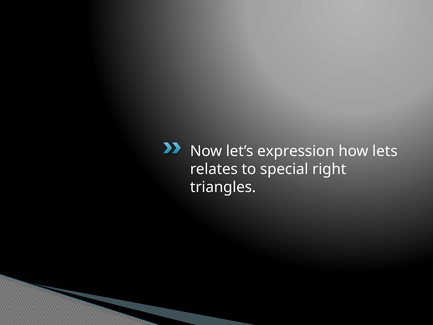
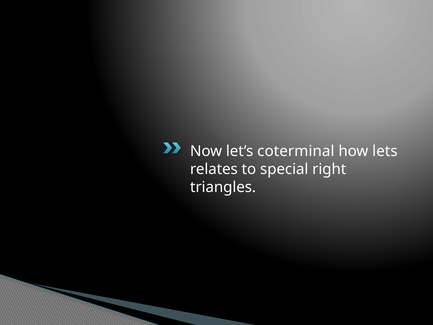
expression: expression -> coterminal
